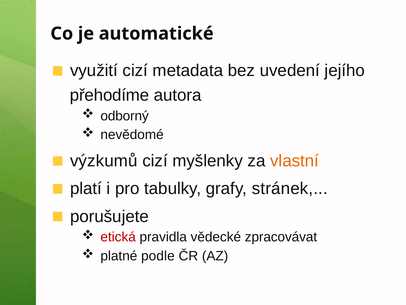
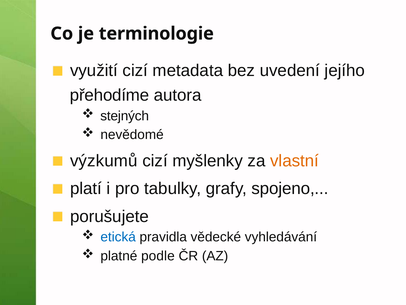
automatické: automatické -> terminologie
odborný: odborný -> stejných
stránek: stránek -> spojeno
etická colour: red -> blue
zpracovávat: zpracovávat -> vyhledávání
